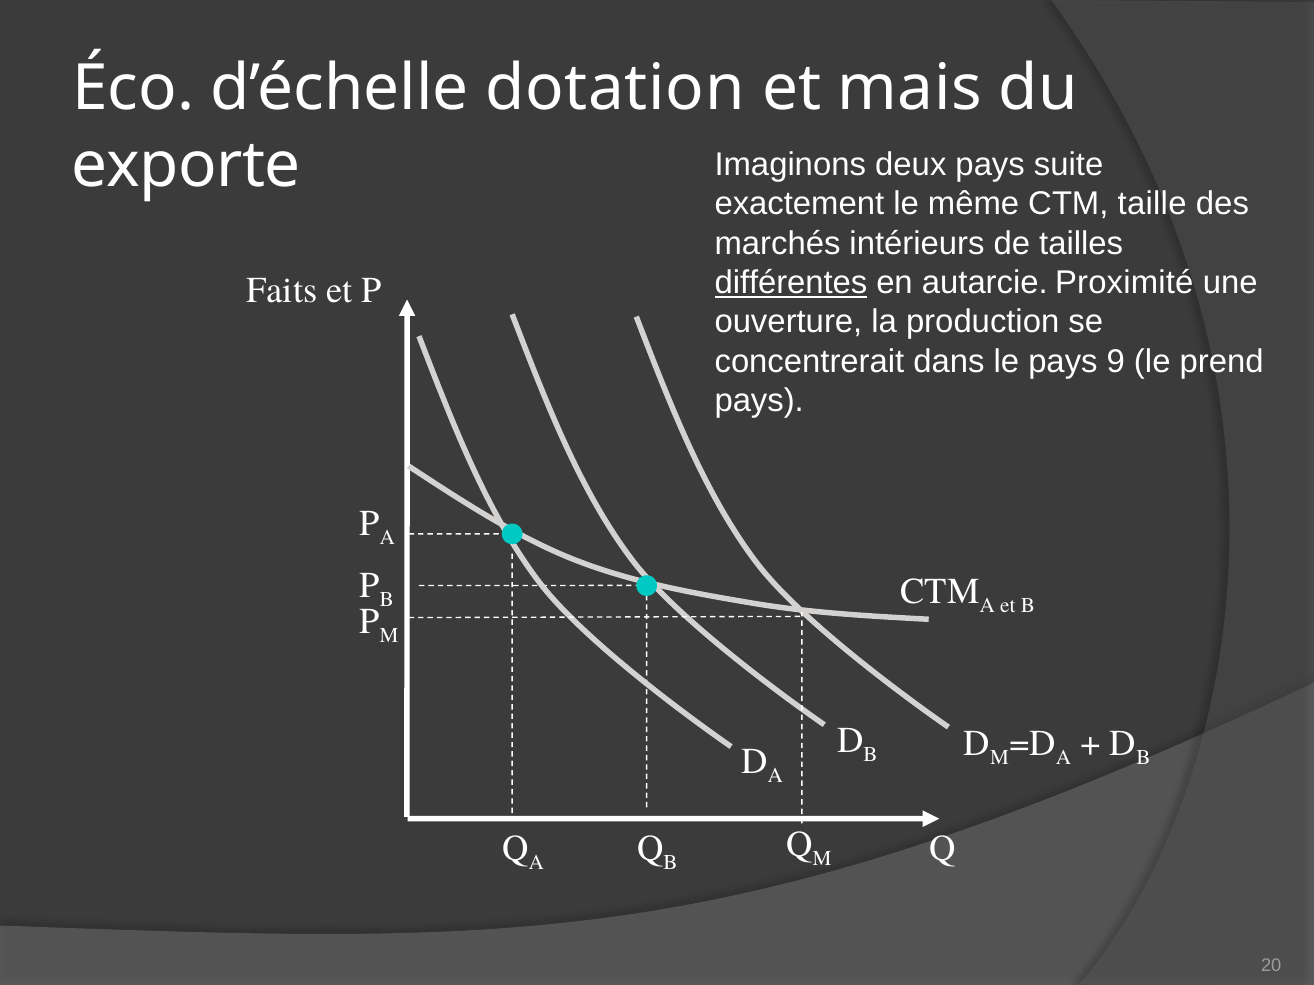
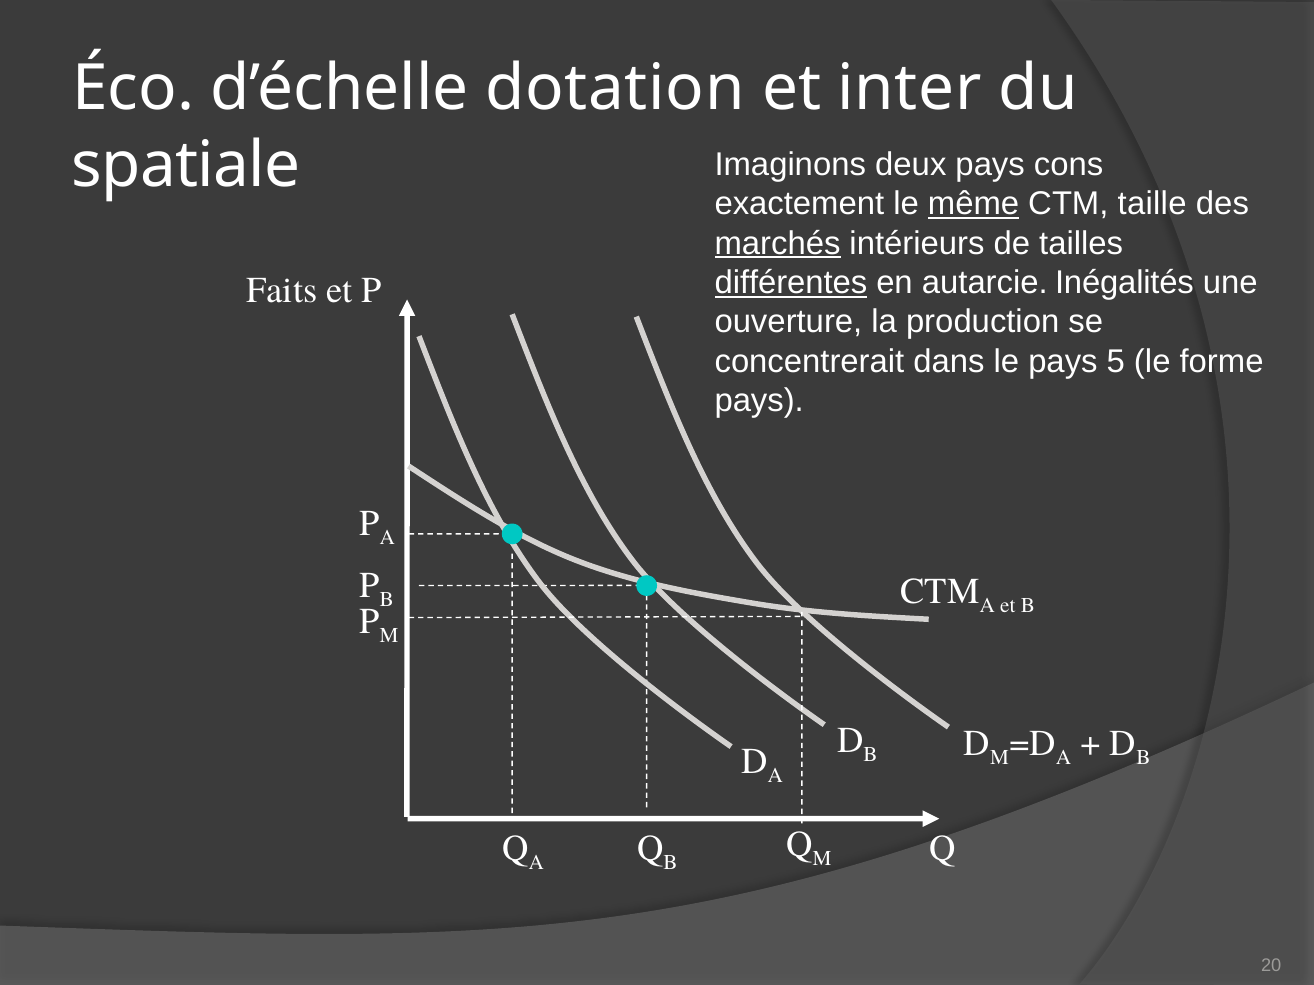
mais: mais -> inter
exporte: exporte -> spatiale
suite: suite -> cons
même underline: none -> present
marchés underline: none -> present
Proximité: Proximité -> Inégalités
9: 9 -> 5
prend: prend -> forme
